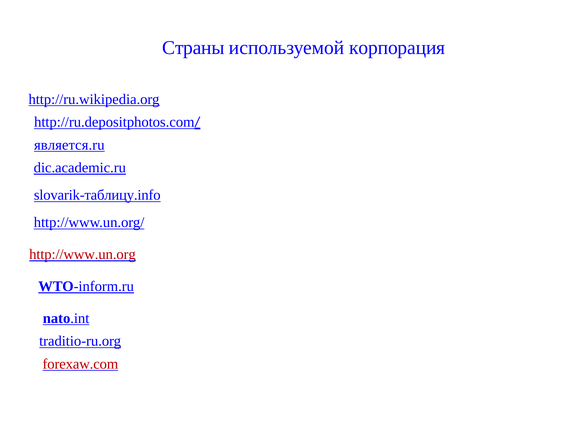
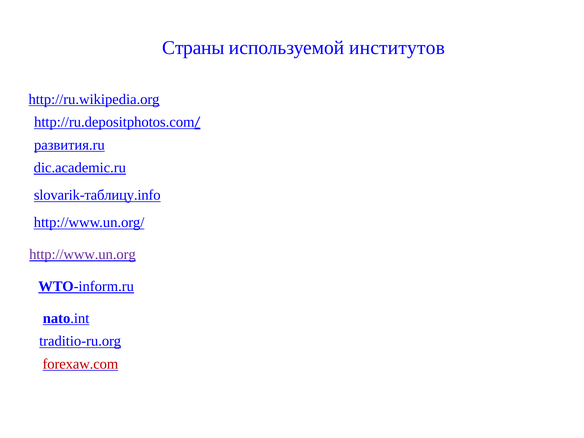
корпорация: корпорация -> институтов
является.ru: является.ru -> развития.ru
http://www.un.org colour: red -> purple
